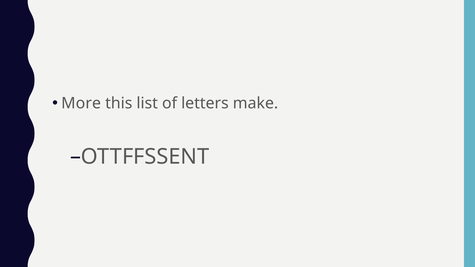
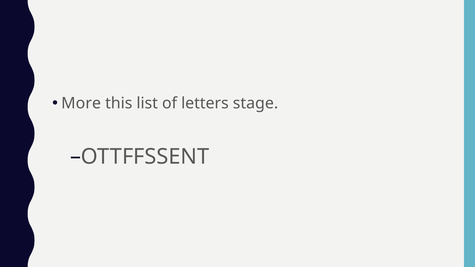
make: make -> stage
